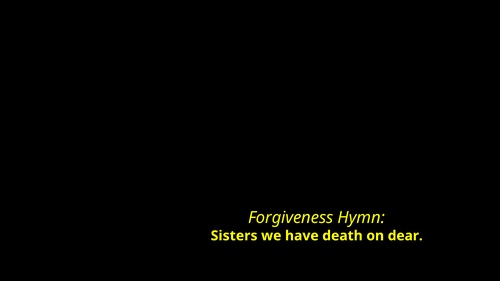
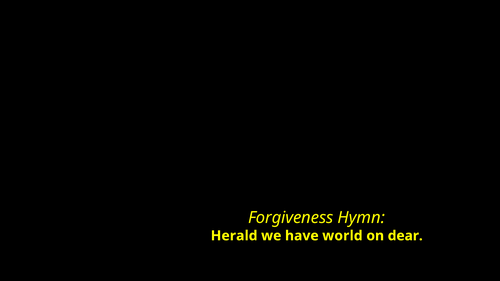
Sisters: Sisters -> Herald
death: death -> world
